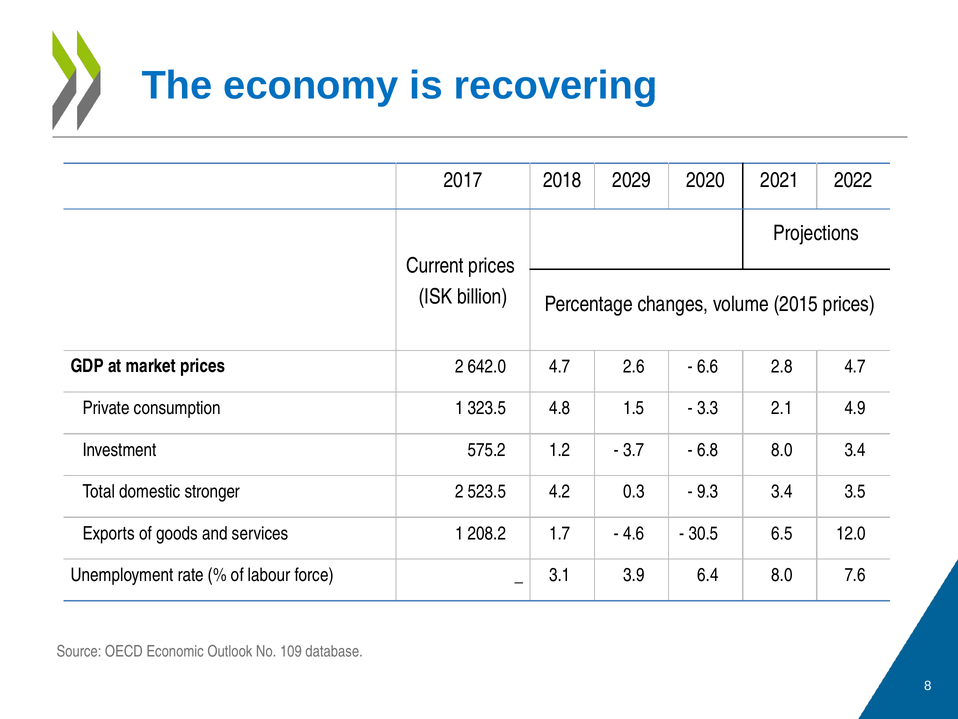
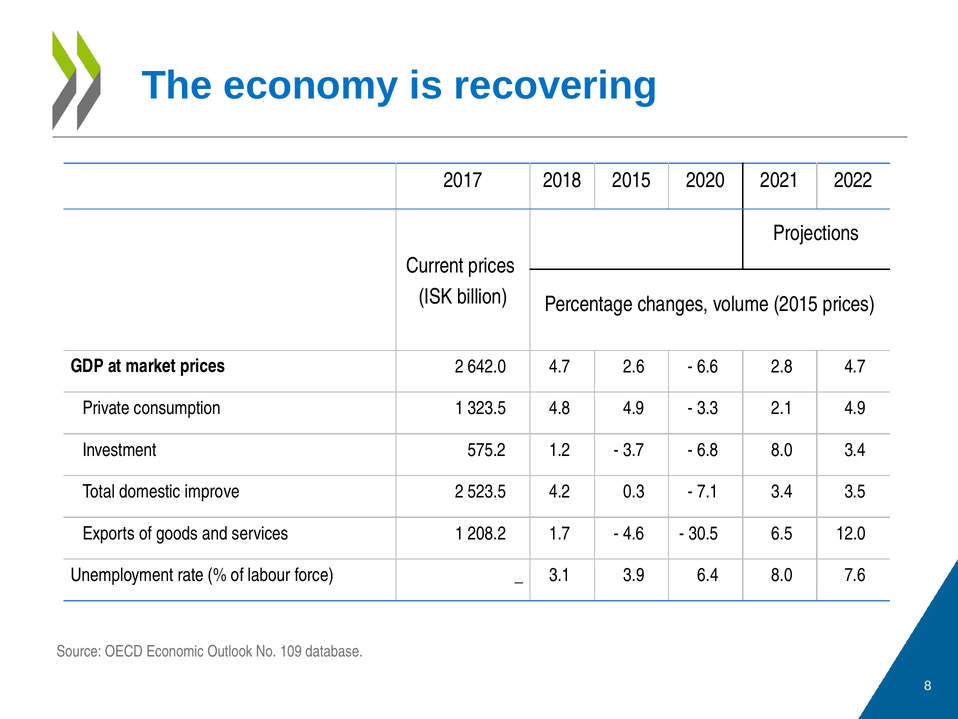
2018 2029: 2029 -> 2015
4.8 1.5: 1.5 -> 4.9
stronger: stronger -> improve
9.3: 9.3 -> 7.1
